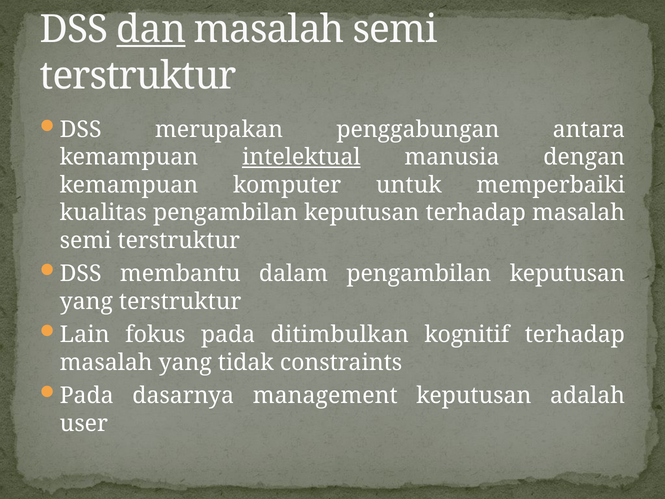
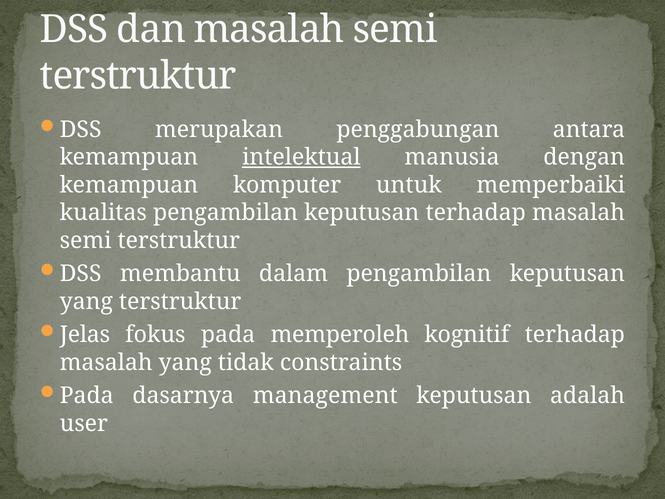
dan underline: present -> none
Lain: Lain -> Jelas
ditimbulkan: ditimbulkan -> memperoleh
